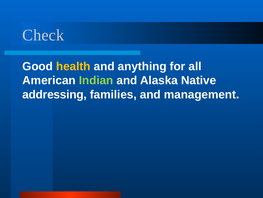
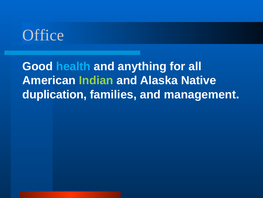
Check: Check -> Office
health colour: yellow -> light blue
addressing: addressing -> duplication
